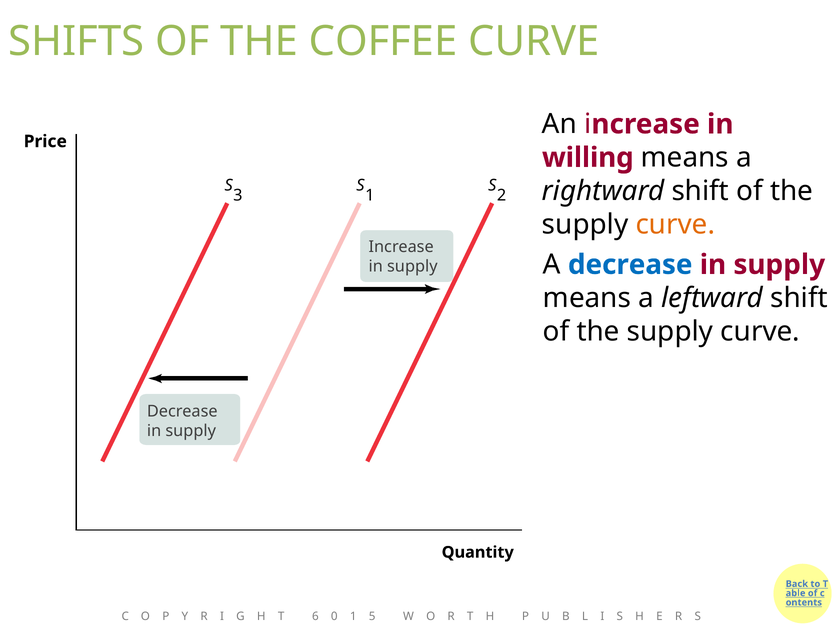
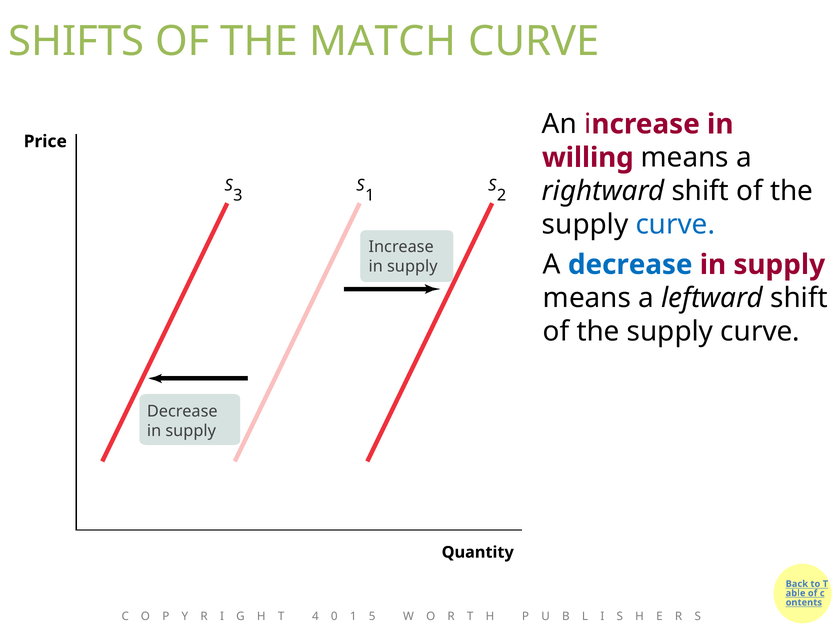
COFFEE: COFFEE -> MATCH
curve at (675, 225) colour: orange -> blue
6: 6 -> 4
